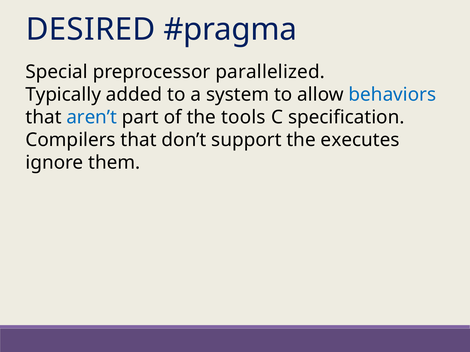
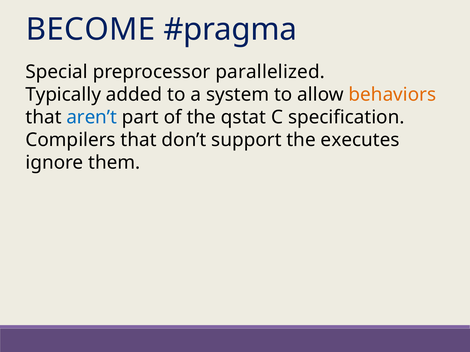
DESIRED: DESIRED -> BECOME
behaviors colour: blue -> orange
tools: tools -> qstat
